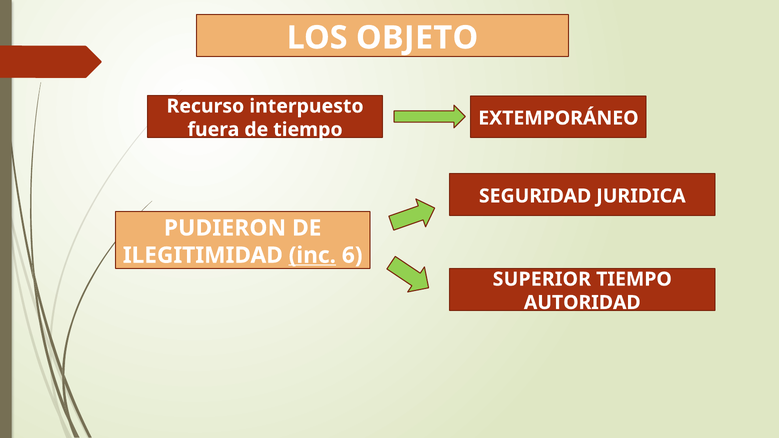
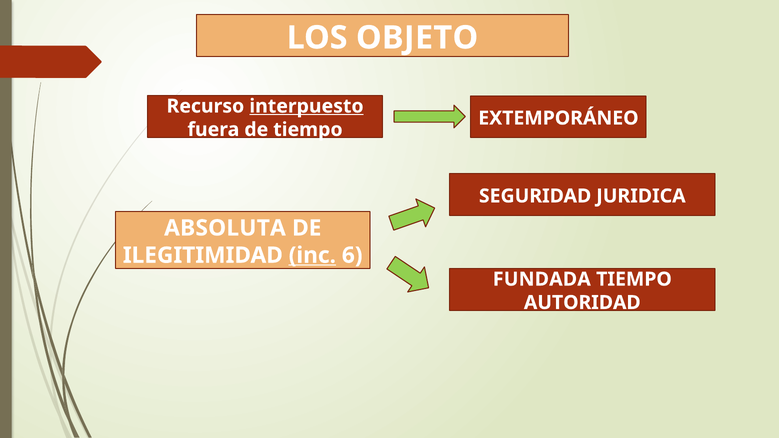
interpuesto underline: none -> present
PUDIERON: PUDIERON -> ABSOLUTA
SUPERIOR: SUPERIOR -> FUNDADA
